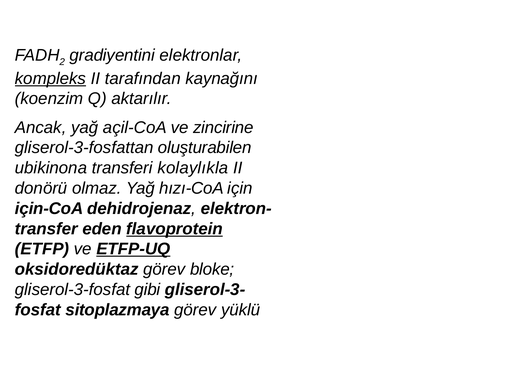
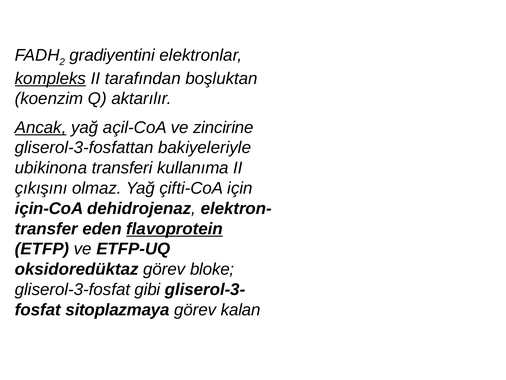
kaynağını: kaynağını -> boşluktan
Ancak underline: none -> present
oluşturabilen: oluşturabilen -> bakiyeleriyle
kolaylıkla: kolaylıkla -> kullanıma
donörü: donörü -> çıkışını
hızı-CoA: hızı-CoA -> çifti-CoA
ETFP-UQ underline: present -> none
yüklü: yüklü -> kalan
